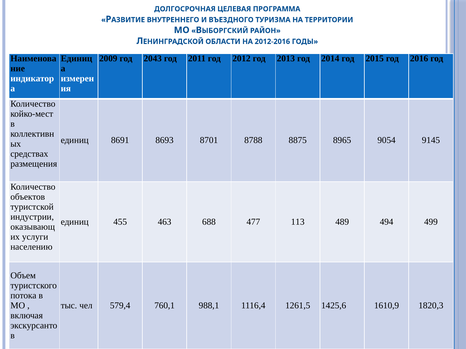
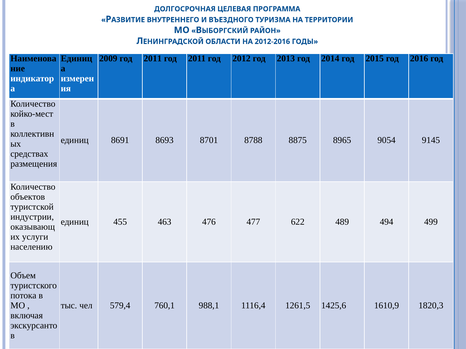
2009 год 2043: 2043 -> 2011
688: 688 -> 476
113: 113 -> 622
